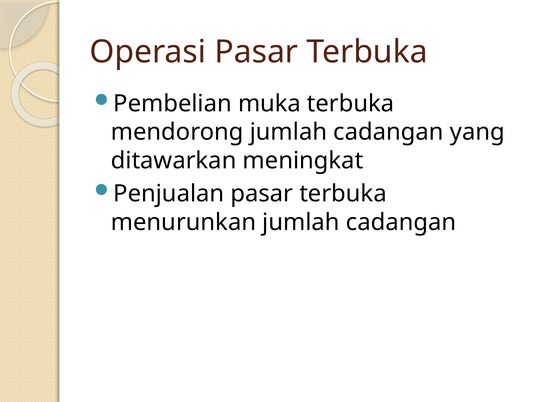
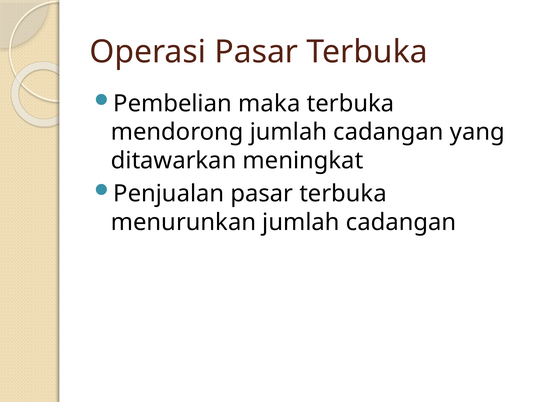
muka: muka -> maka
